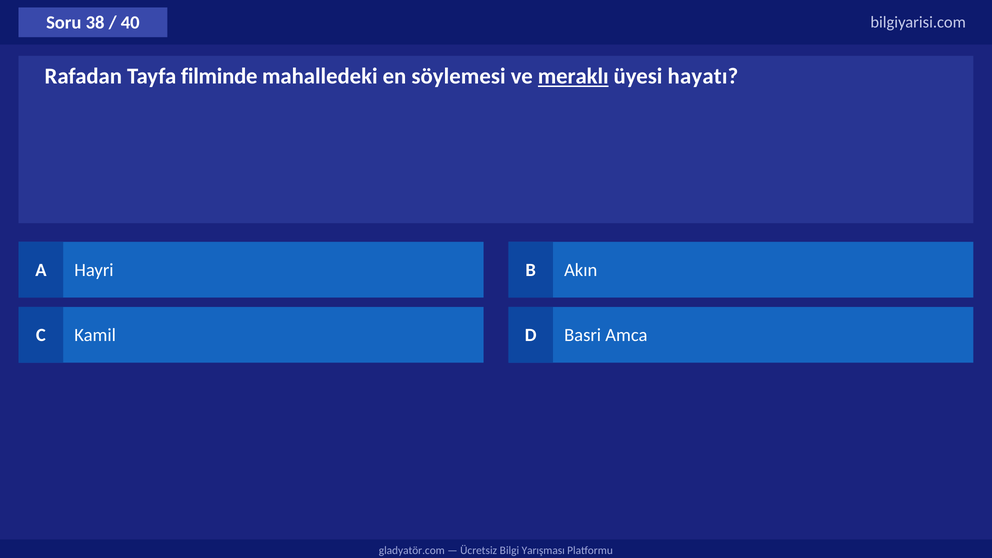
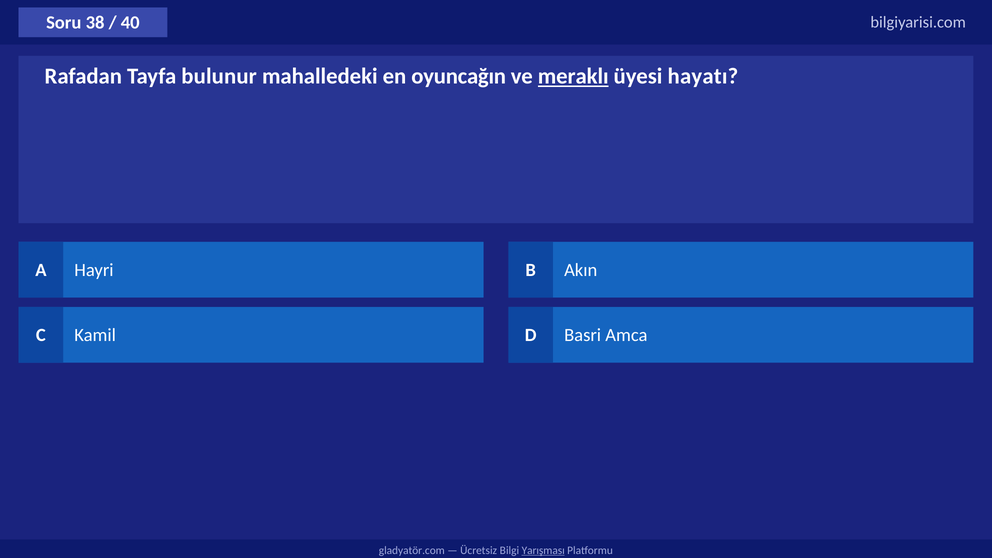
filminde: filminde -> bulunur
söylemesi: söylemesi -> oyuncağın
Yarışması underline: none -> present
